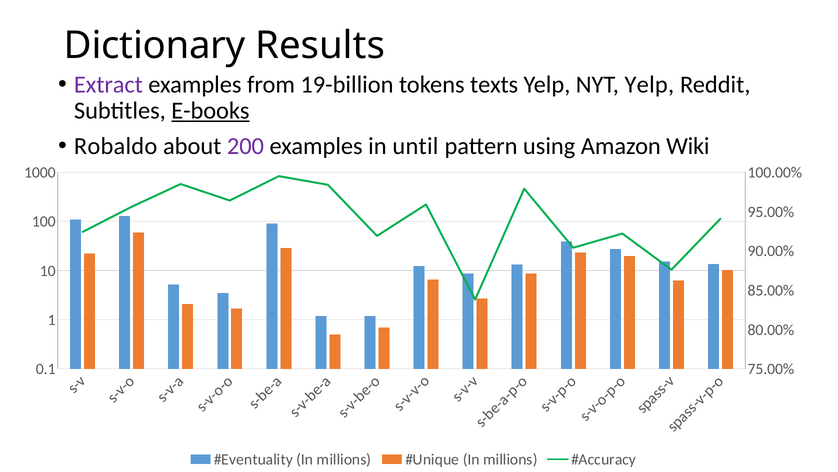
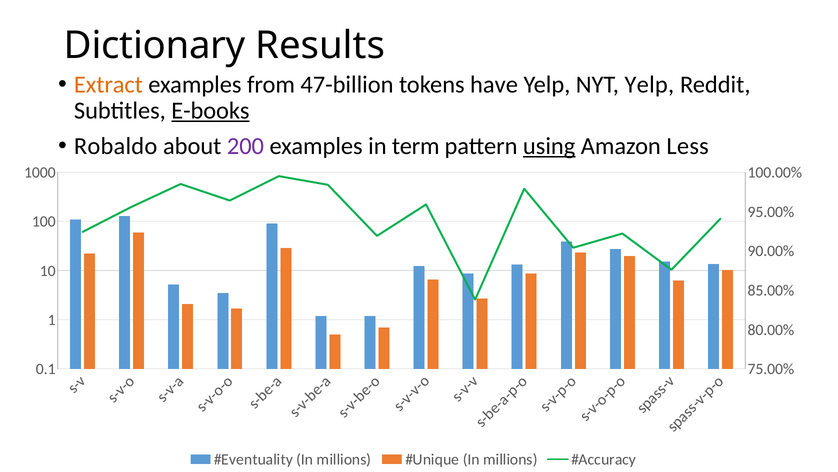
Extract colour: purple -> orange
19-billion: 19-billion -> 47-billion
texts: texts -> have
until: until -> term
using underline: none -> present
Wiki: Wiki -> Less
